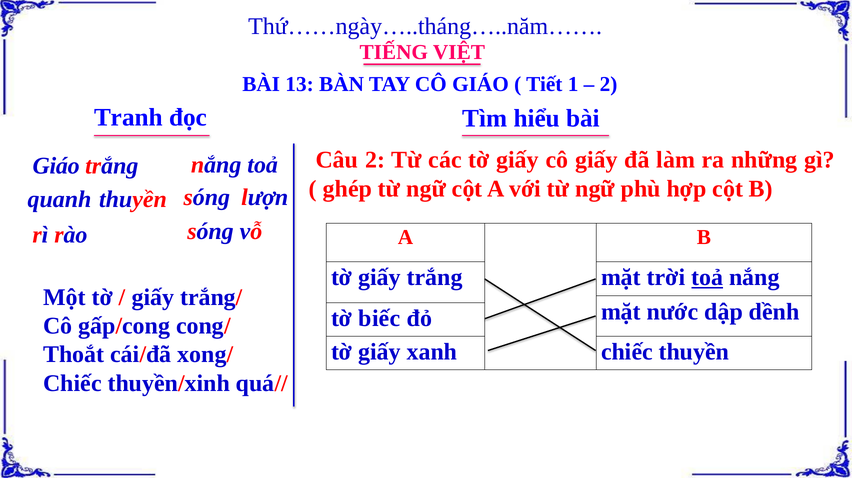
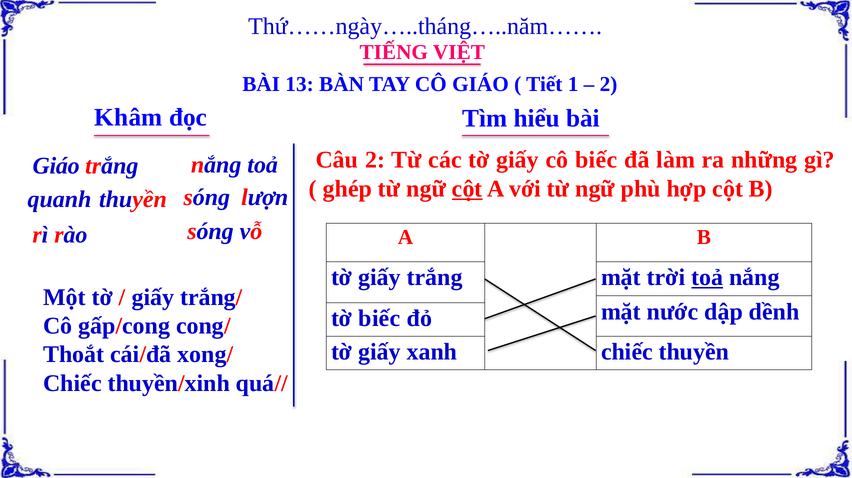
Tranh: Tranh -> Khâm
cô giấy: giấy -> biếc
cột at (467, 189) underline: none -> present
